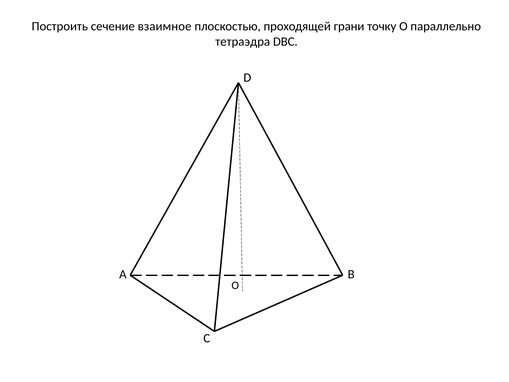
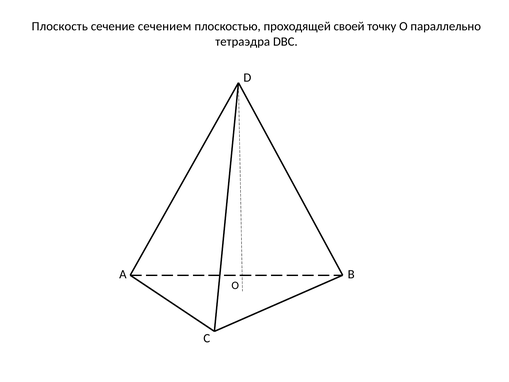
Построить: Построить -> Плоскость
взаимное: взаимное -> сечением
грани: грани -> своей
